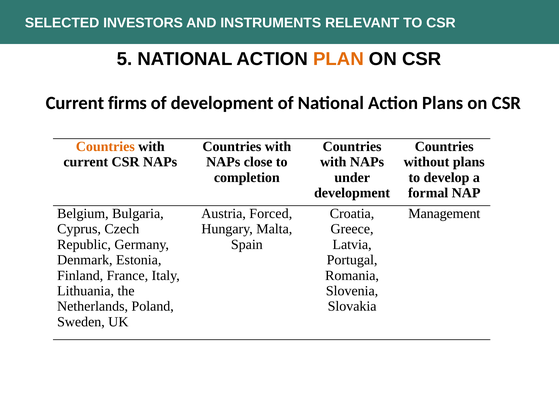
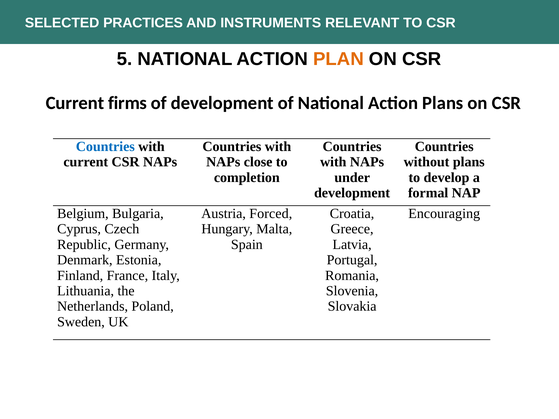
INVESTORS: INVESTORS -> PRACTICES
Countries at (105, 147) colour: orange -> blue
Management: Management -> Encouraging
